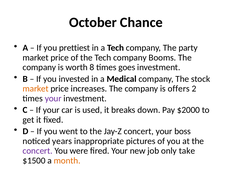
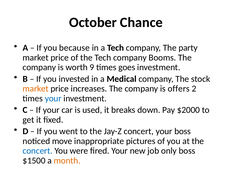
prettiest: prettiest -> because
8: 8 -> 9
your at (53, 98) colour: purple -> blue
years: years -> move
concert at (38, 151) colour: purple -> blue
only take: take -> boss
